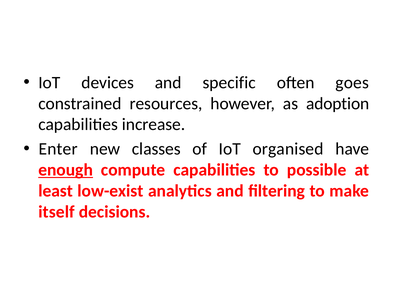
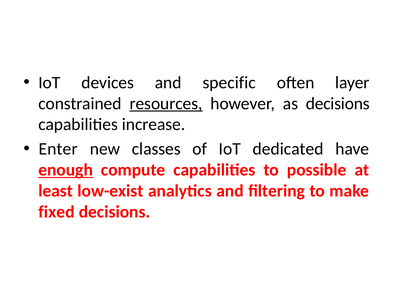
goes: goes -> layer
resources underline: none -> present
as adoption: adoption -> decisions
organised: organised -> dedicated
itself: itself -> fixed
